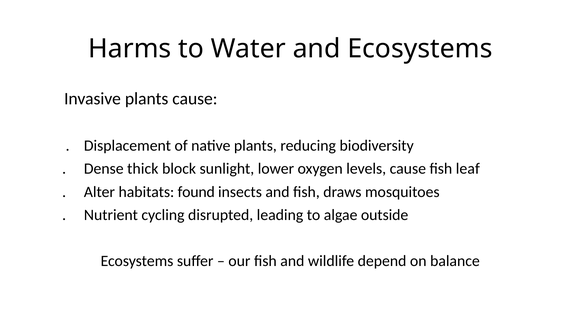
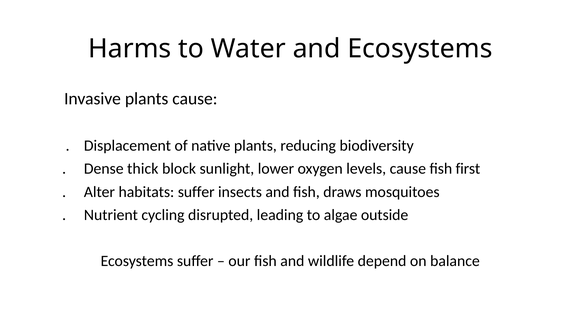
leaf: leaf -> first
habitats found: found -> suffer
